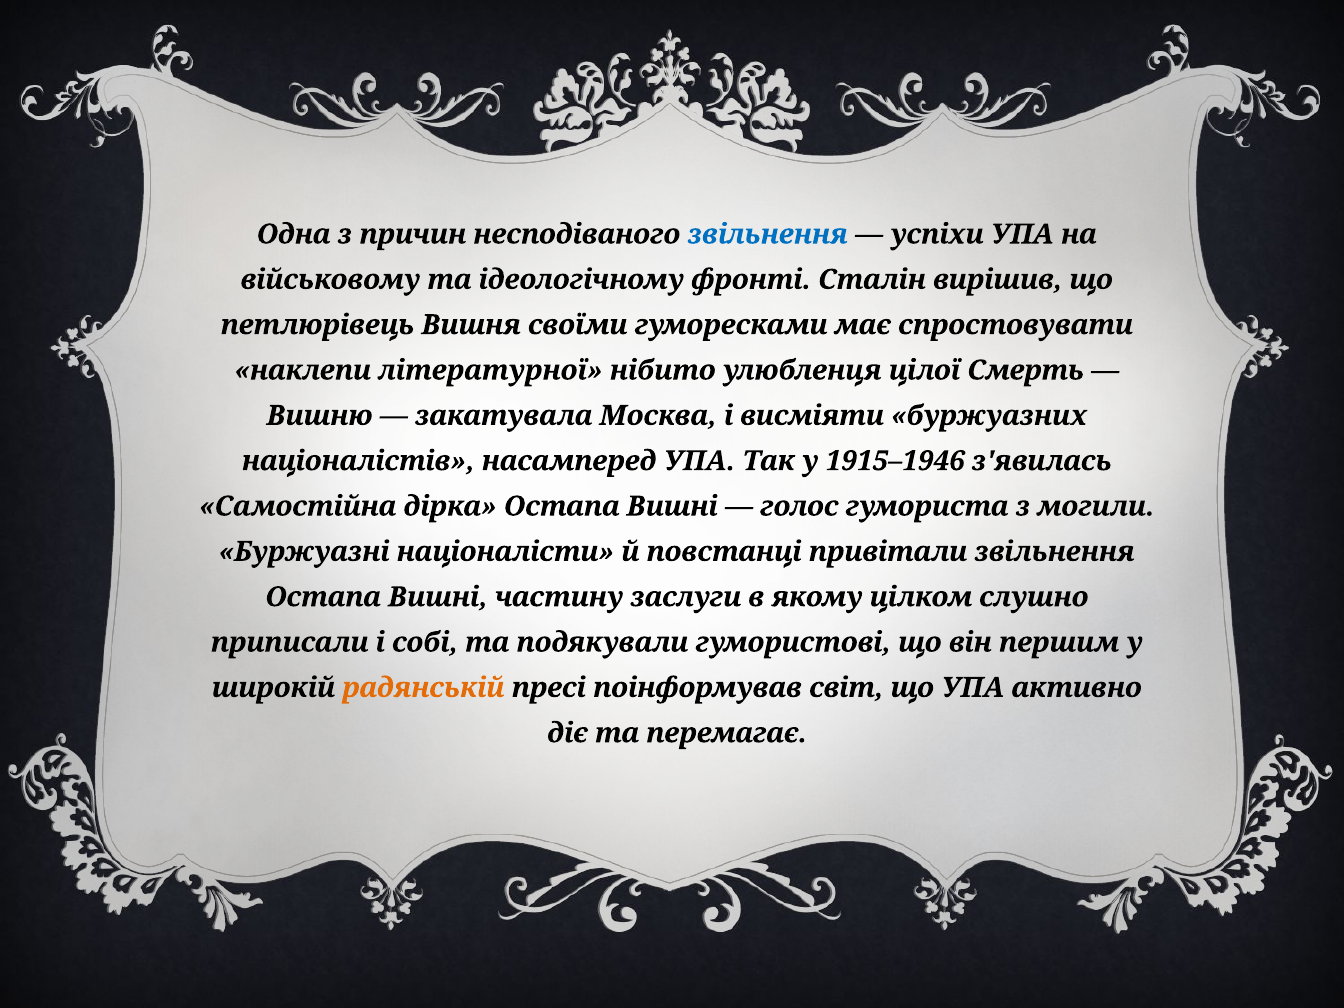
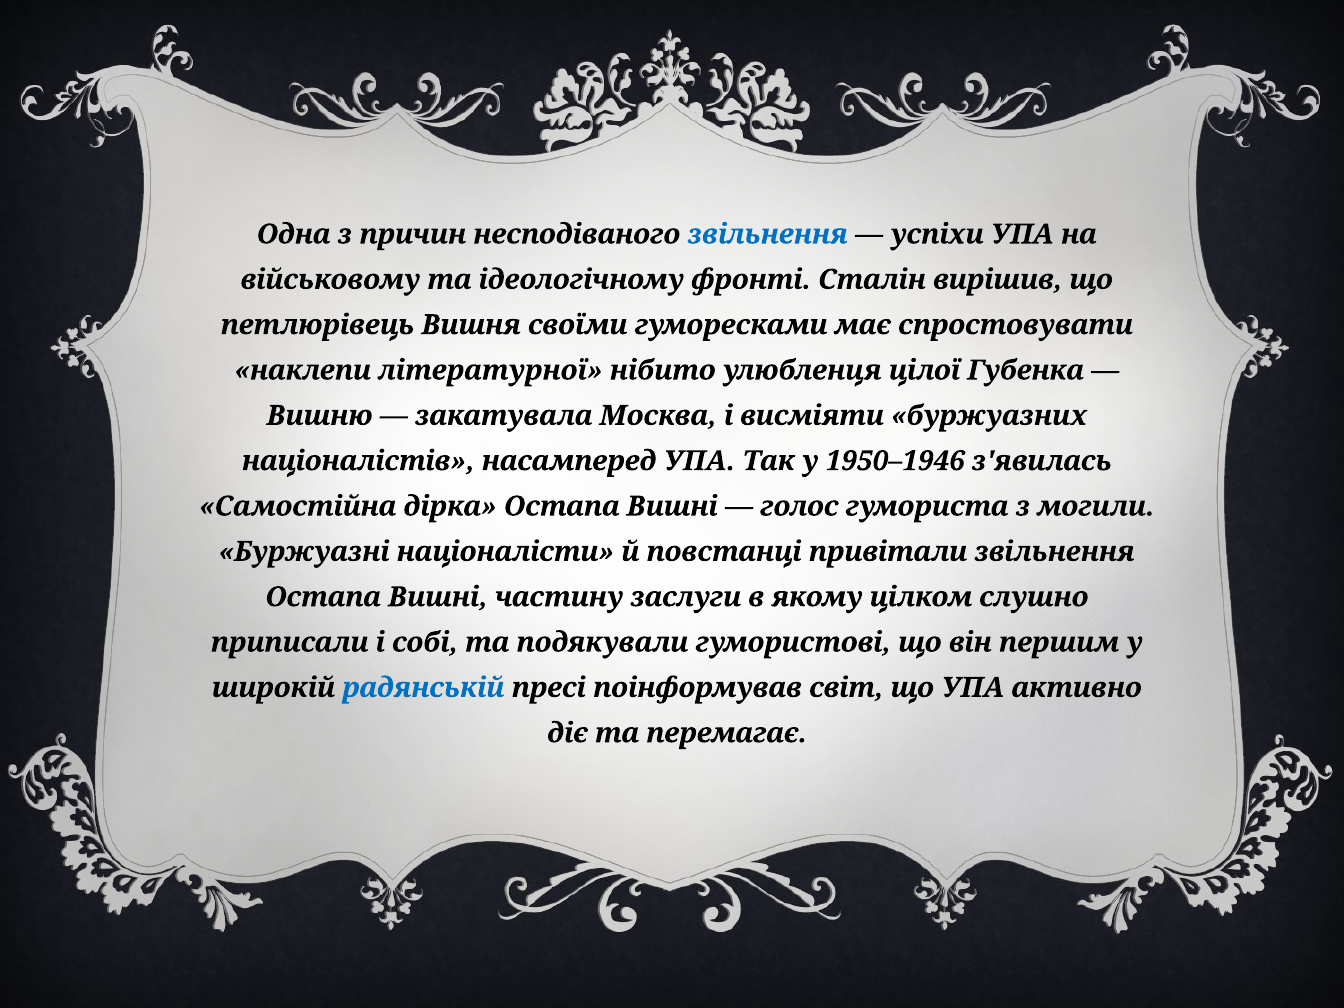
Смерть: Смерть -> Губенка
1915–1946: 1915–1946 -> 1950–1946
радянській colour: orange -> blue
